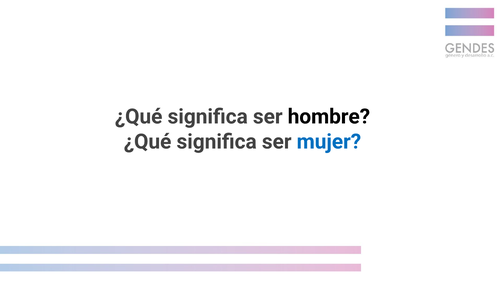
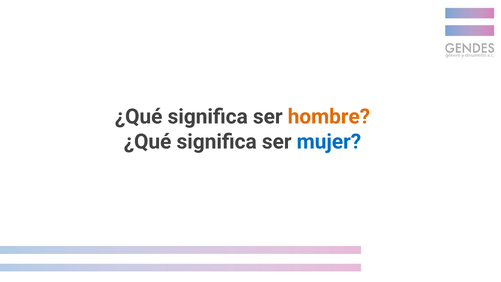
hombre colour: black -> orange
